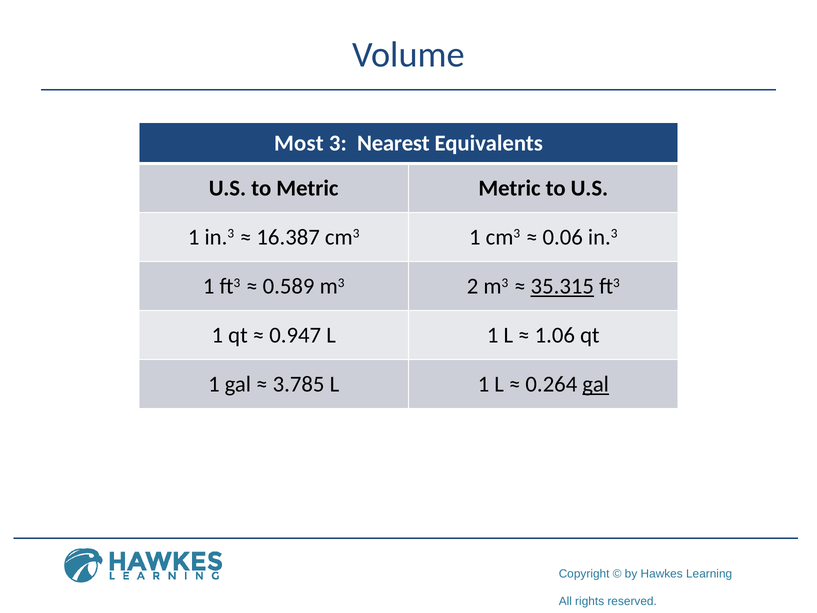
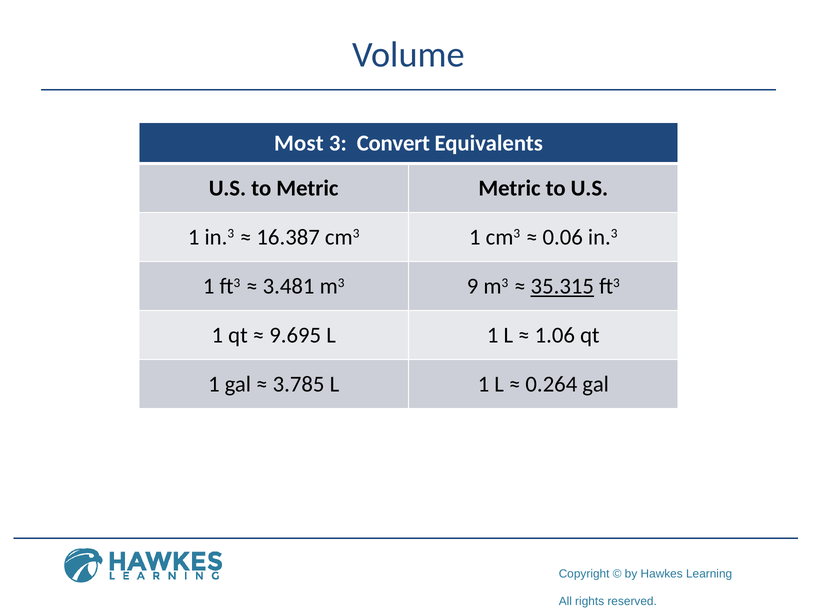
Nearest: Nearest -> Convert
0.589: 0.589 -> 3.481
2: 2 -> 9
0.947: 0.947 -> 9.695
gal at (596, 384) underline: present -> none
